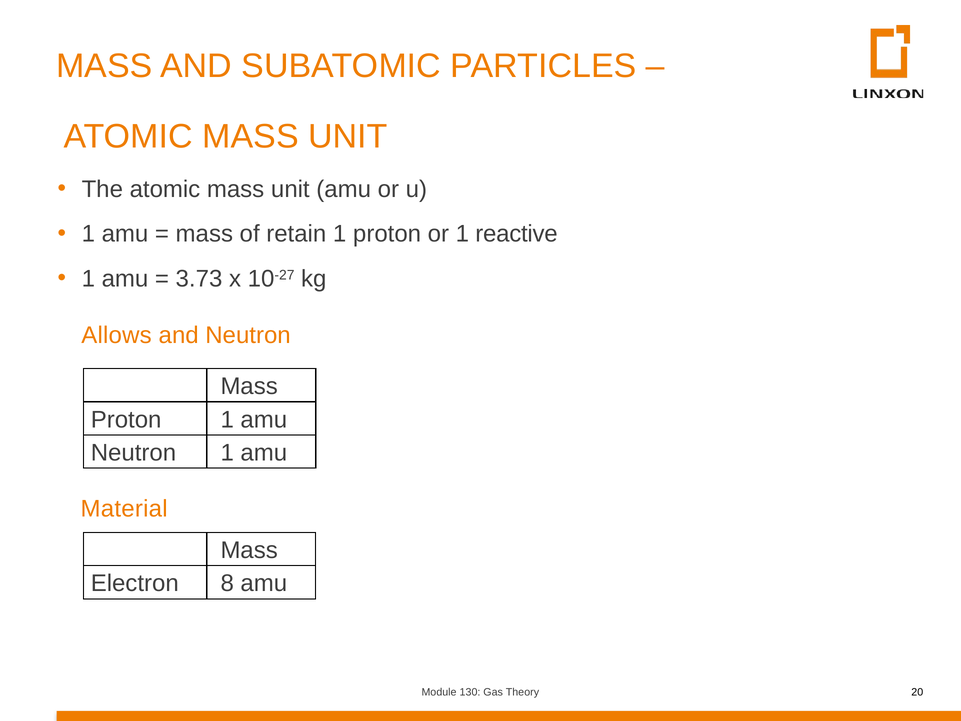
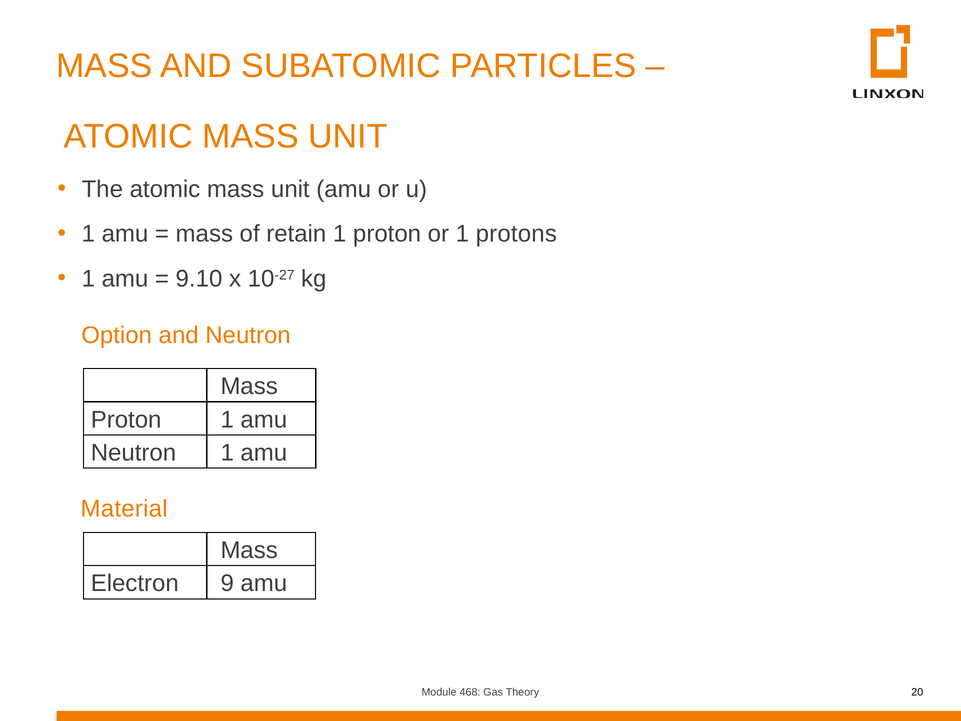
reactive: reactive -> protons
3.73: 3.73 -> 9.10
Allows: Allows -> Option
8: 8 -> 9
130: 130 -> 468
